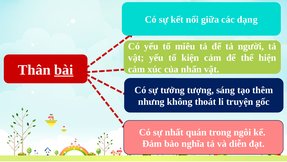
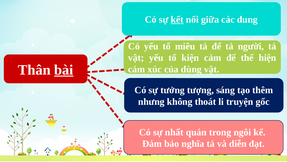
kết underline: none -> present
dạng: dạng -> dung
nhấn: nhấn -> dùng
